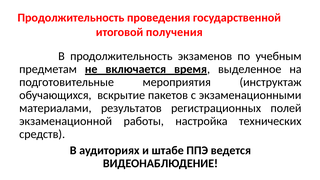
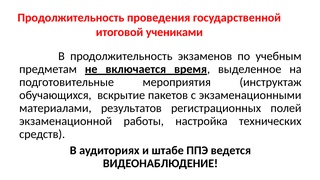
получения: получения -> учениками
